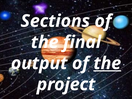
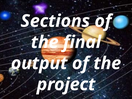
the at (107, 63) underline: present -> none
